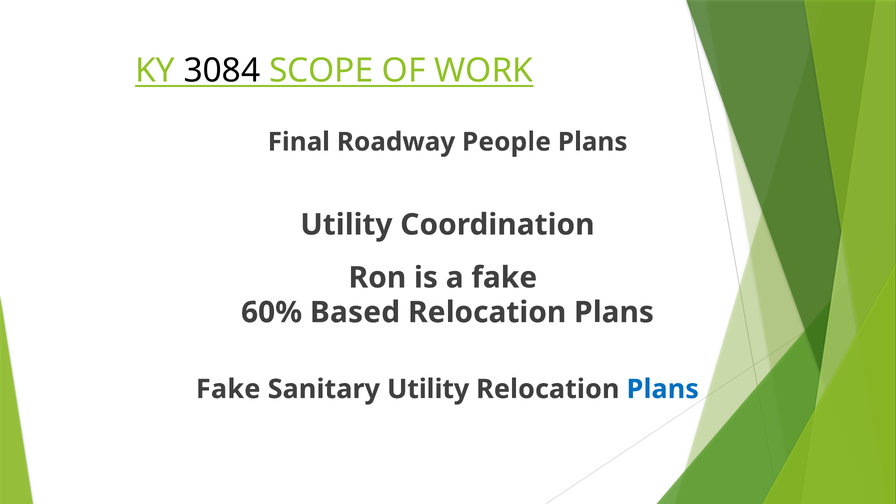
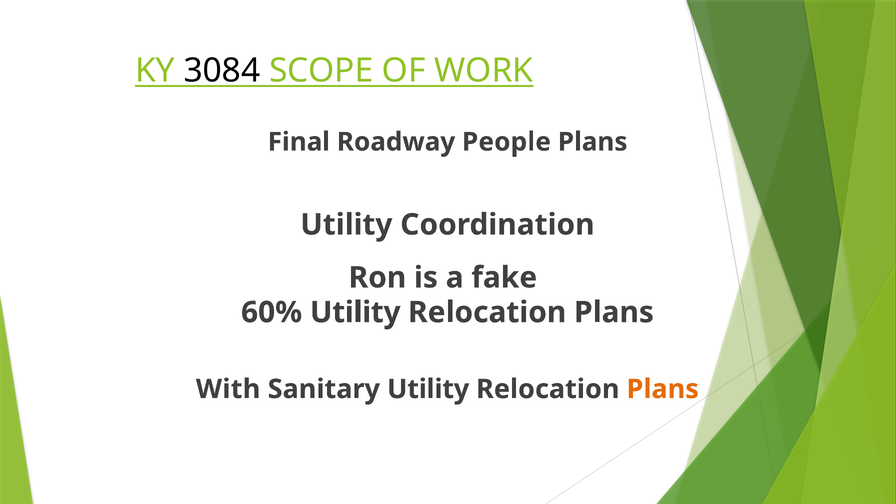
60% Based: Based -> Utility
Fake at (228, 389): Fake -> With
Plans at (663, 389) colour: blue -> orange
